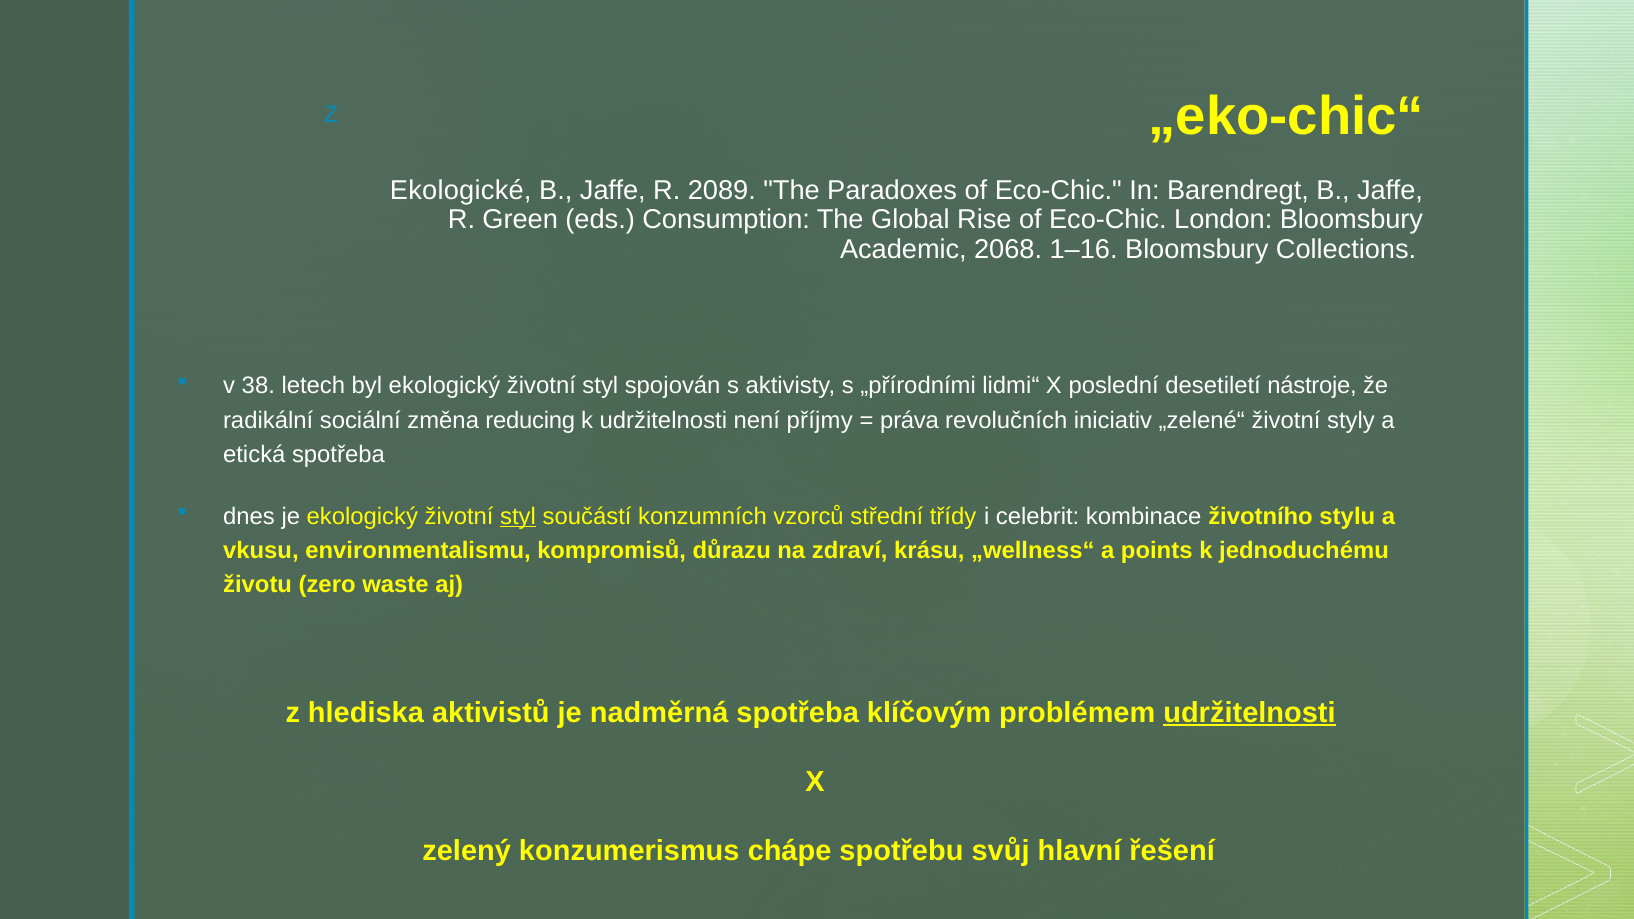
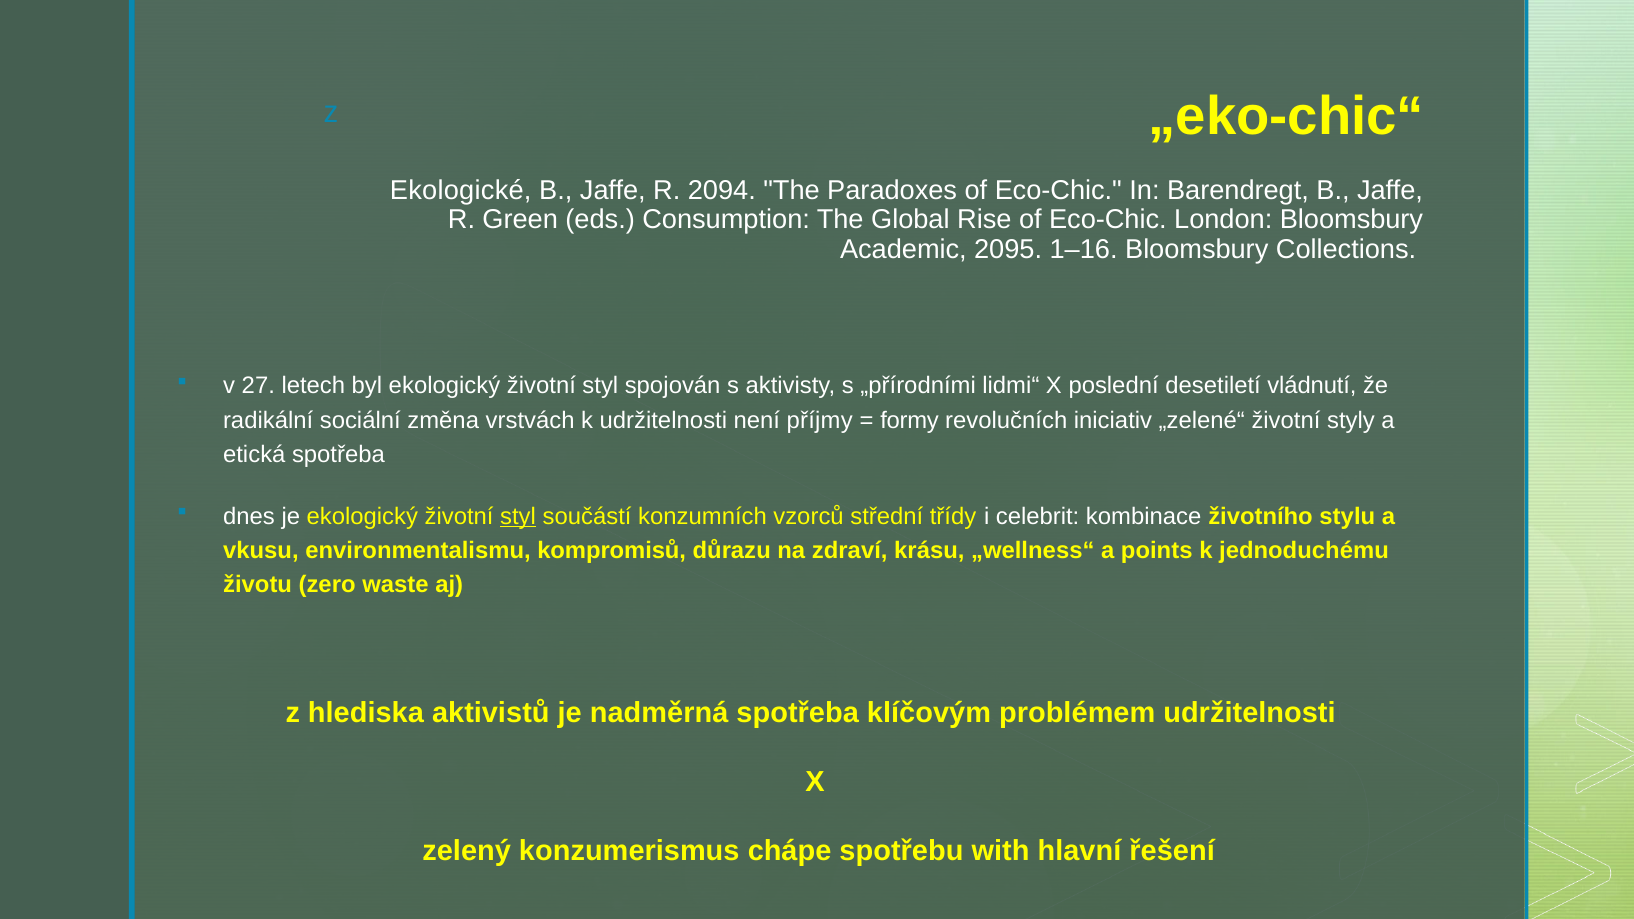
2089: 2089 -> 2094
2068: 2068 -> 2095
38: 38 -> 27
nástroje: nástroje -> vládnutí
reducing: reducing -> vrstvách
práva: práva -> formy
udržitelnosti at (1249, 713) underline: present -> none
svůj: svůj -> with
